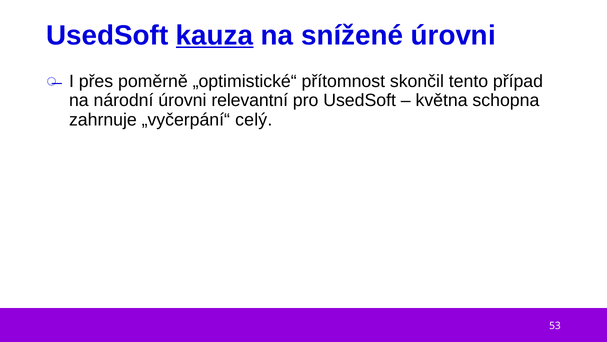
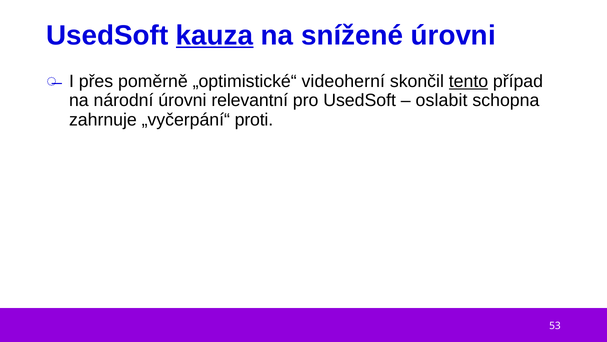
přítomnost: přítomnost -> videoherní
tento underline: none -> present
května: května -> oslabit
celý: celý -> proti
